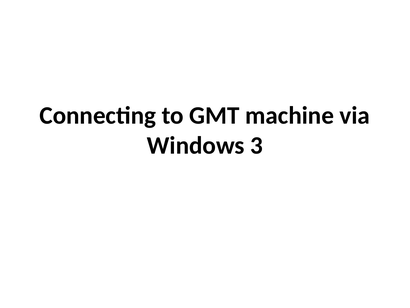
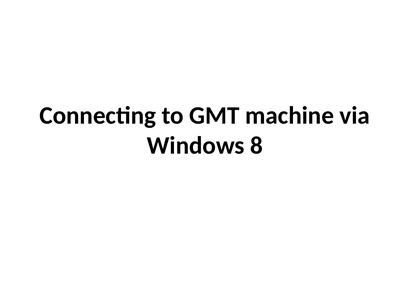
3: 3 -> 8
